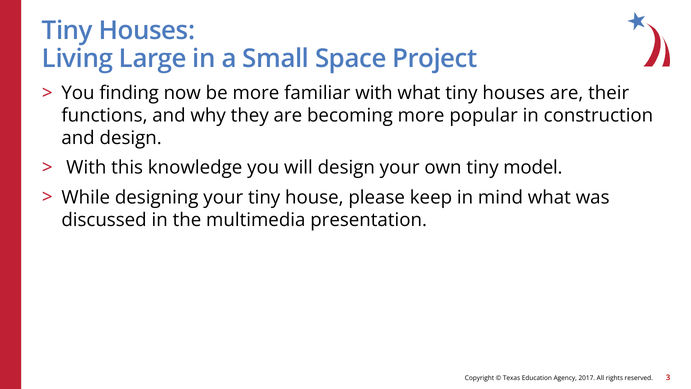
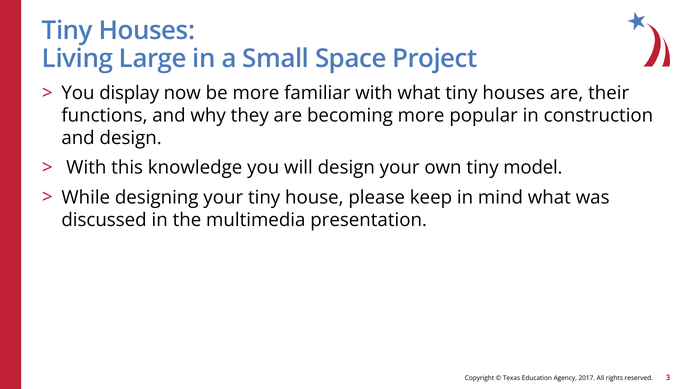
finding: finding -> display
